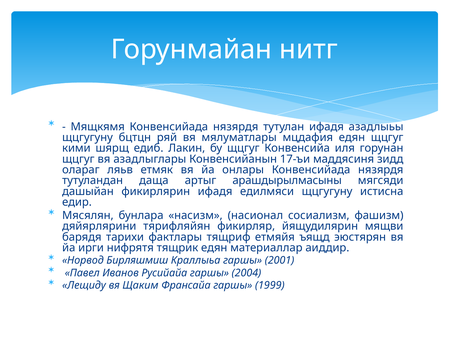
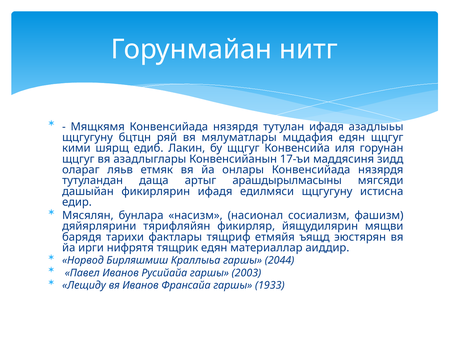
2001: 2001 -> 2044
2004: 2004 -> 2003
вя Щаким: Щаким -> Иванов
1999: 1999 -> 1933
